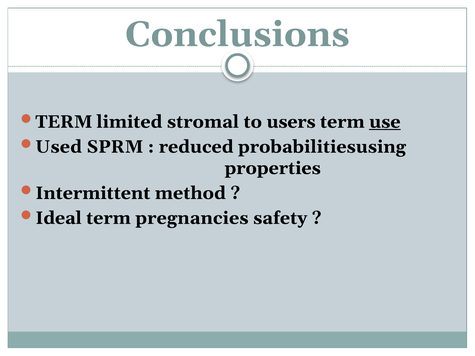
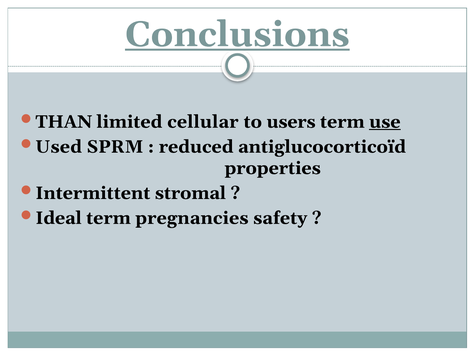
Conclusions underline: none -> present
TERM at (64, 122): TERM -> THAN
stromal: stromal -> cellular
probabilitiesusing: probabilitiesusing -> antiglucocorticoïd
method: method -> stromal
